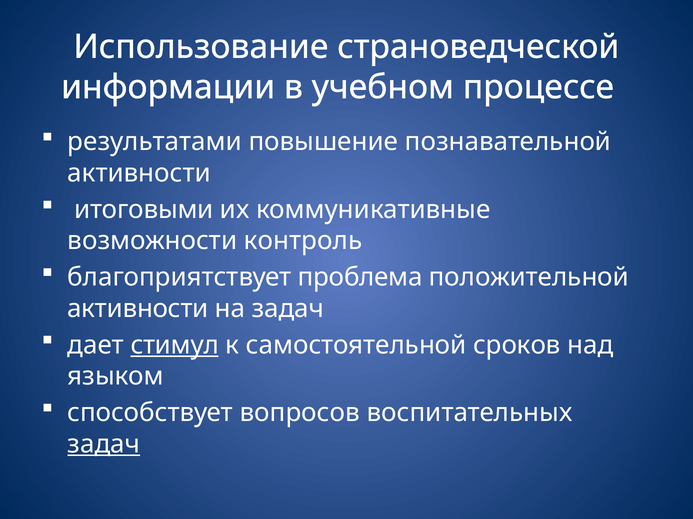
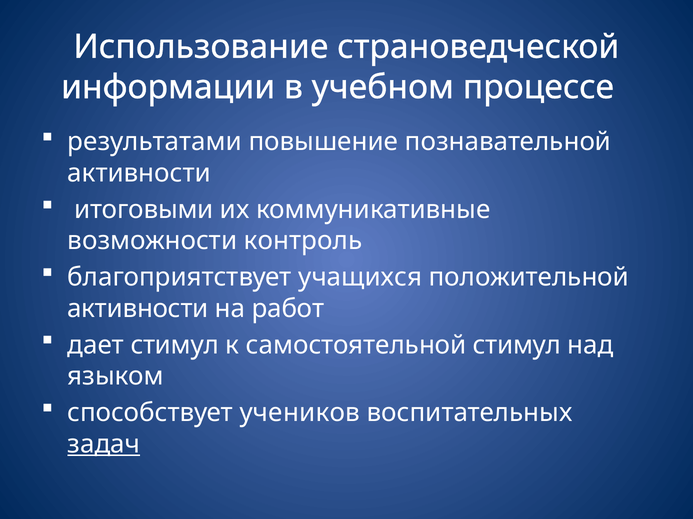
проблема: проблема -> учащихся
на задач: задач -> работ
стимул at (175, 346) underline: present -> none
самостоятельной сроков: сроков -> стимул
вопросов: вопросов -> учеников
